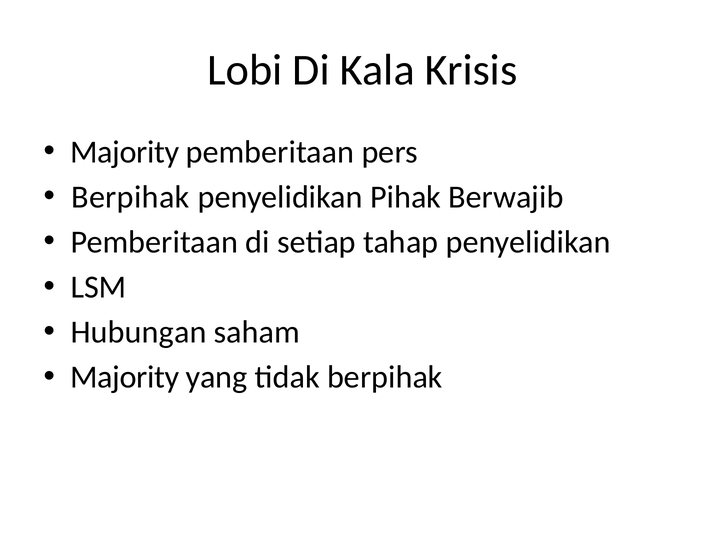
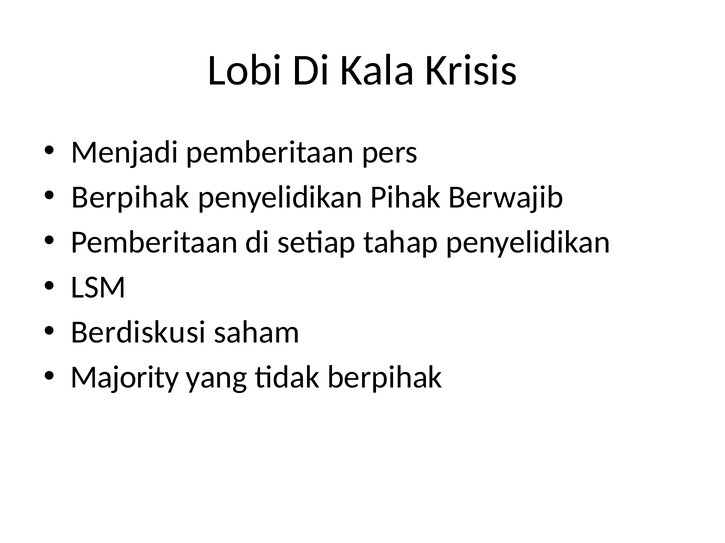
Majority at (125, 152): Majority -> Menjadi
Hubungan: Hubungan -> Berdiskusi
